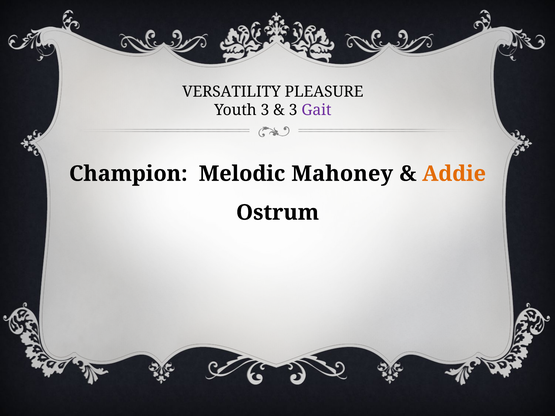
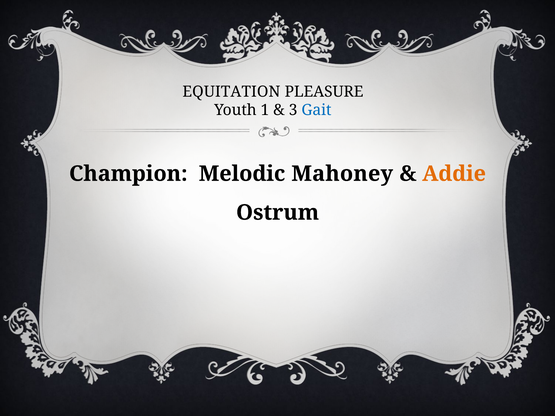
VERSATILITY: VERSATILITY -> EQUITATION
Youth 3: 3 -> 1
Gait colour: purple -> blue
